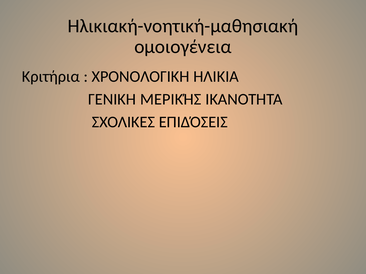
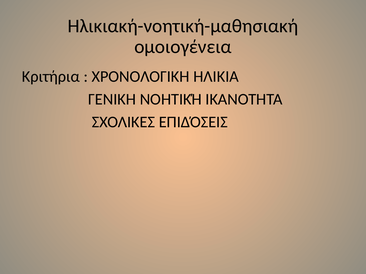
ΜΕΡΙΚΉΣ: ΜΕΡΙΚΉΣ -> ΝΟΗΤΙΚΉ
